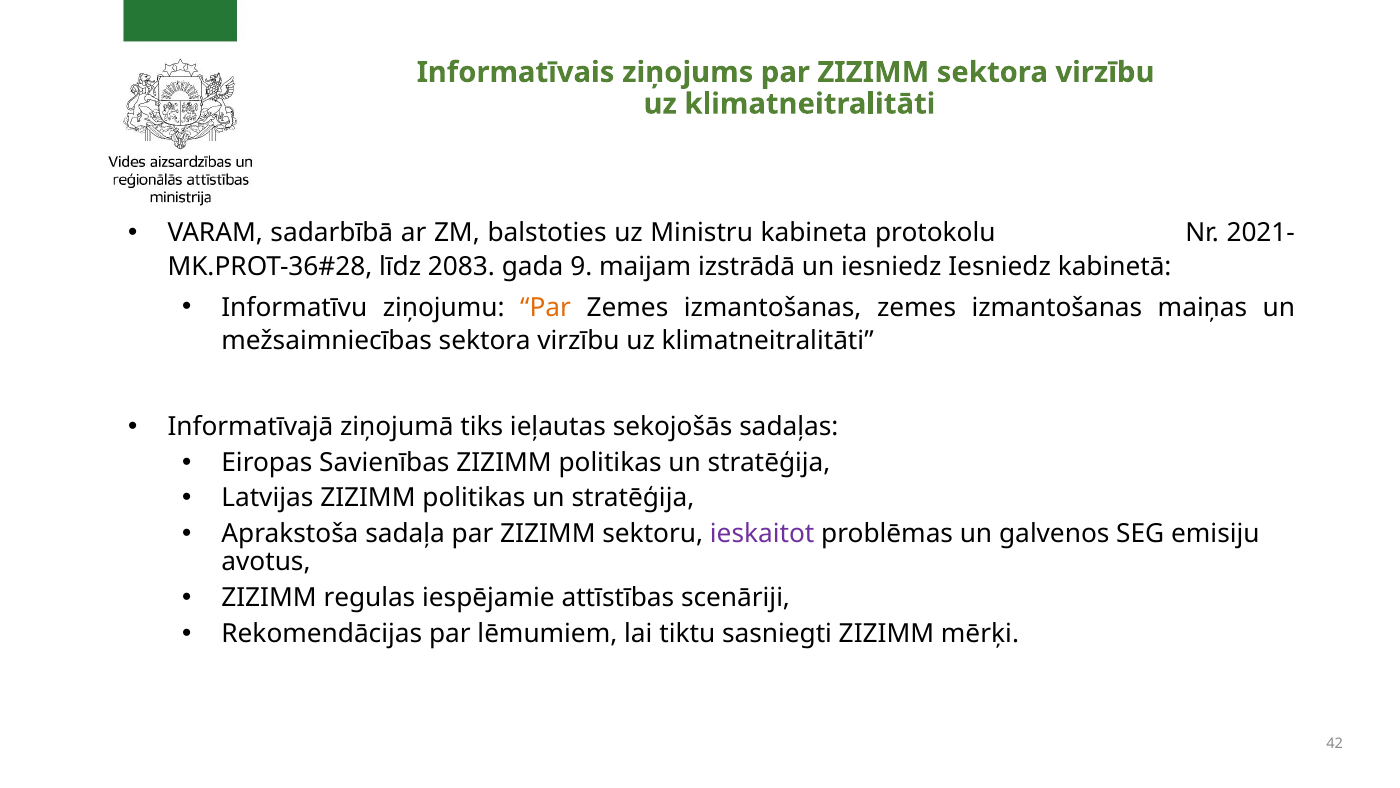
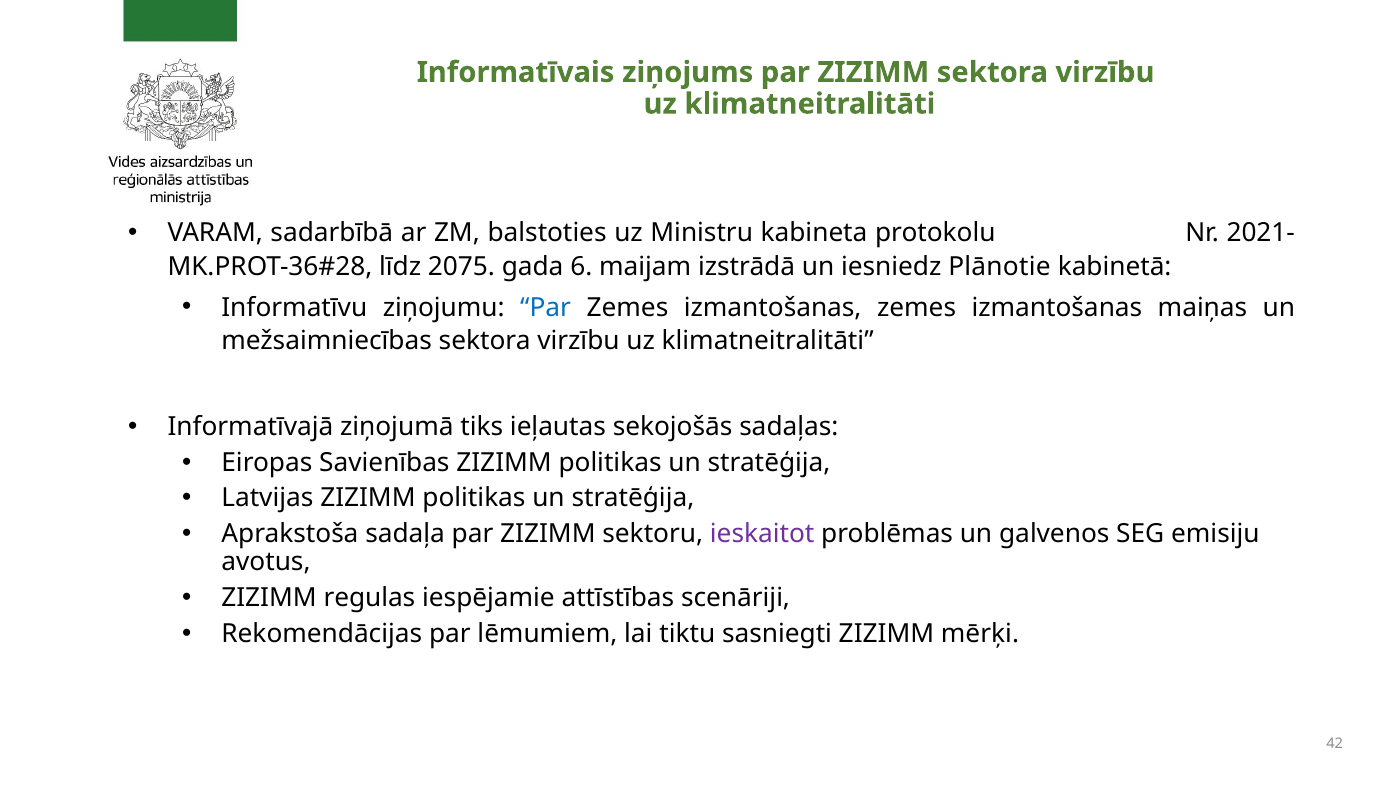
2083: 2083 -> 2075
9: 9 -> 6
iesniedz Iesniedz: Iesniedz -> Plānotie
Par at (546, 307) colour: orange -> blue
